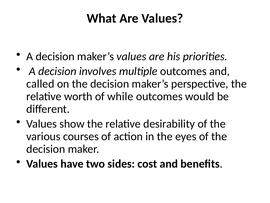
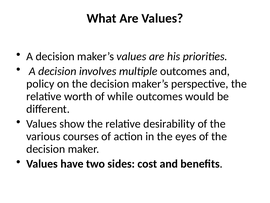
called: called -> policy
